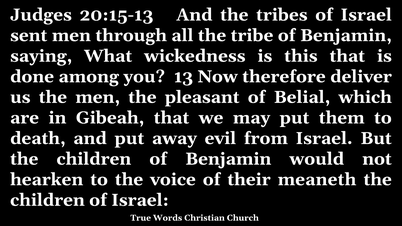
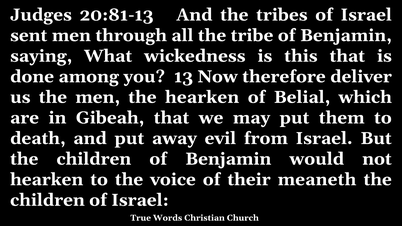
20:15-13: 20:15-13 -> 20:81-13
the pleasant: pleasant -> hearken
